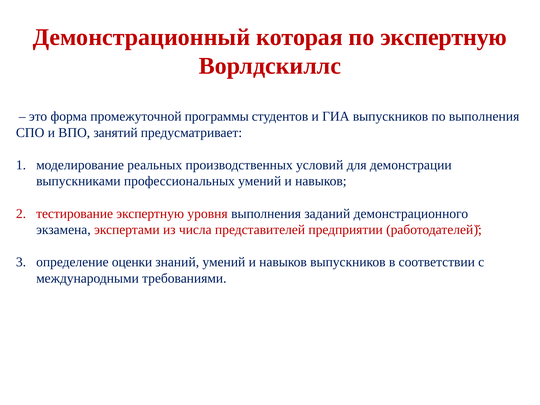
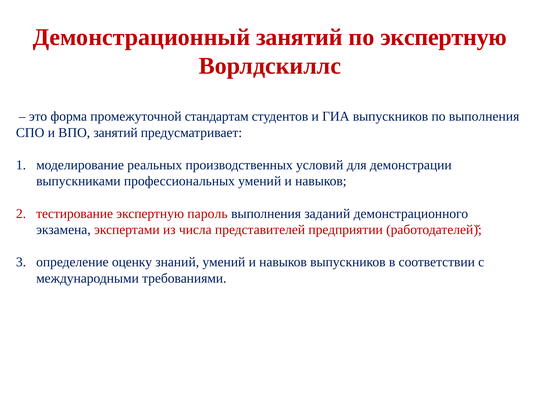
Демонстрационный которая: которая -> занятий
программы: программы -> стандартам
уровня: уровня -> пароль
оценки: оценки -> оценку
